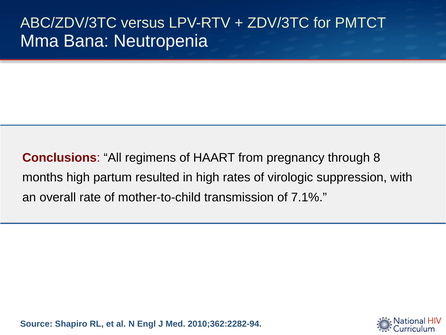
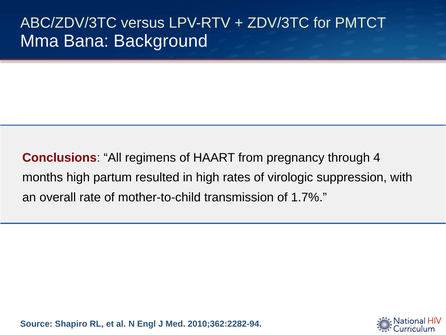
Neutropenia: Neutropenia -> Background
8: 8 -> 4
7.1%: 7.1% -> 1.7%
